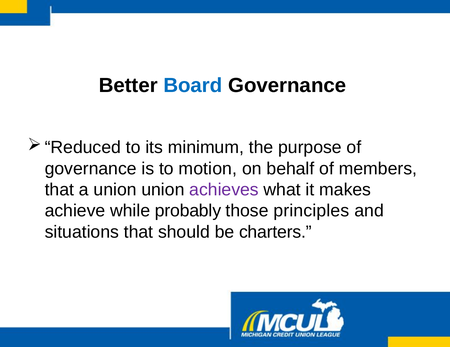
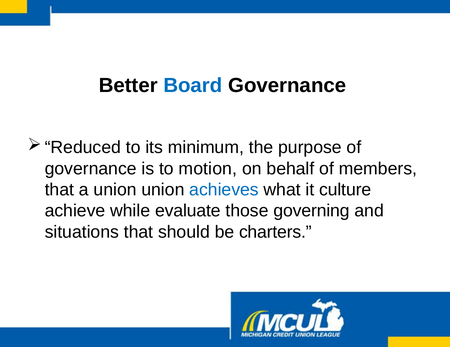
achieves colour: purple -> blue
makes: makes -> culture
probably: probably -> evaluate
principles: principles -> governing
